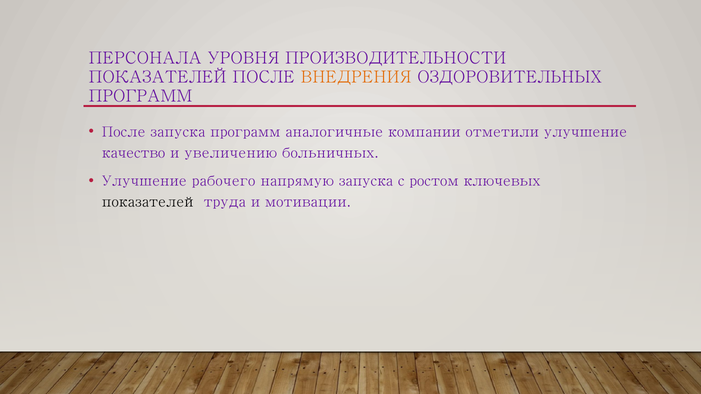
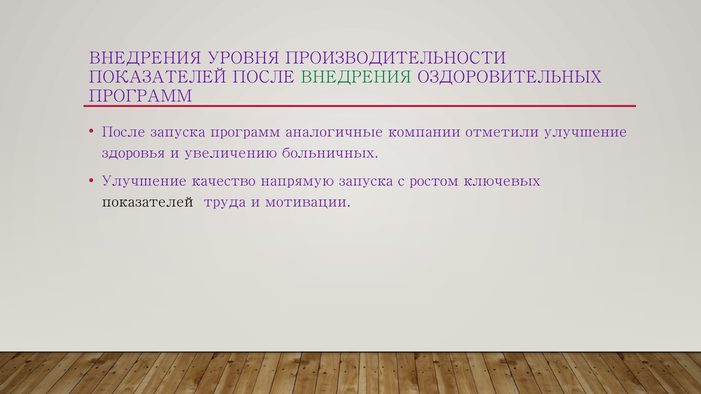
ПЕРСОНАЛА at (145, 58): ПЕРСОНАЛА -> ВНЕДРЕНИЯ
ВНЕДРЕНИЯ at (356, 77) colour: orange -> green
качество: качество -> здоровья
рабочего: рабочего -> качество
